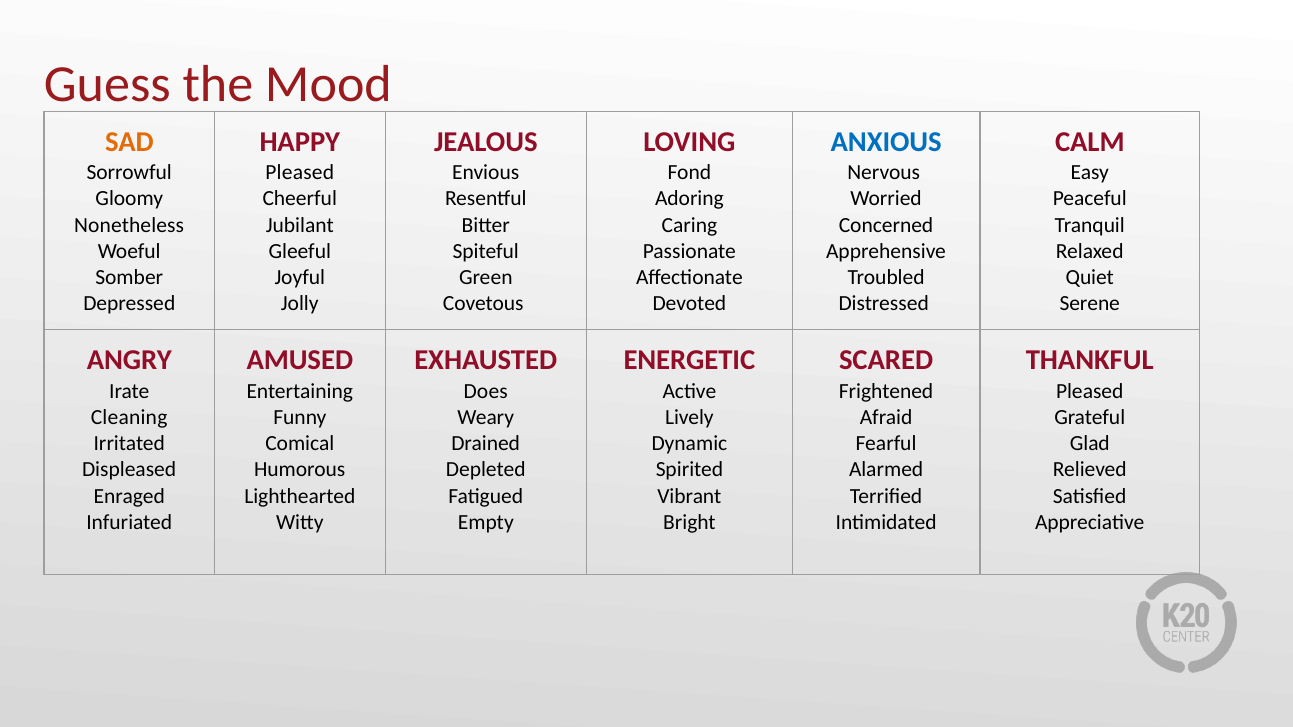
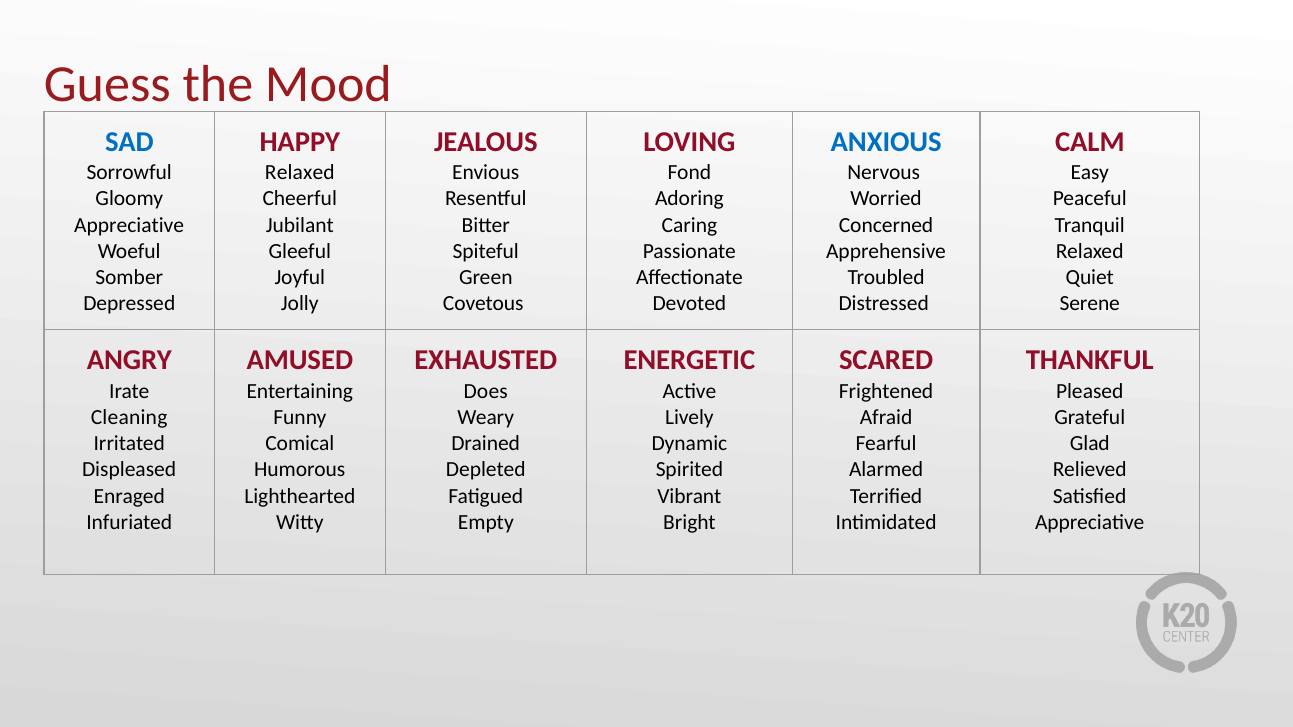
SAD colour: orange -> blue
Pleased at (300, 173): Pleased -> Relaxed
Nonetheless at (129, 225): Nonetheless -> Appreciative
